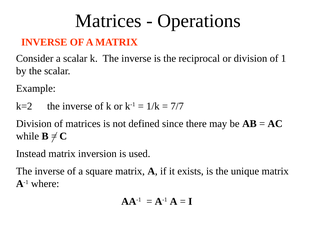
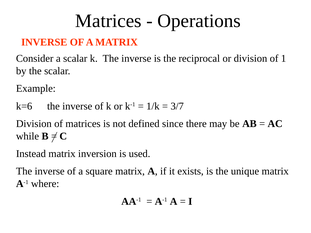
k=2: k=2 -> k=6
7/7: 7/7 -> 3/7
